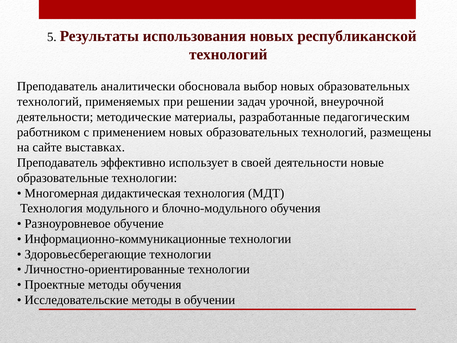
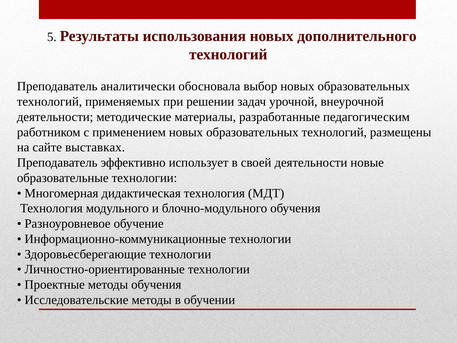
республиканской: республиканской -> дополнительного
